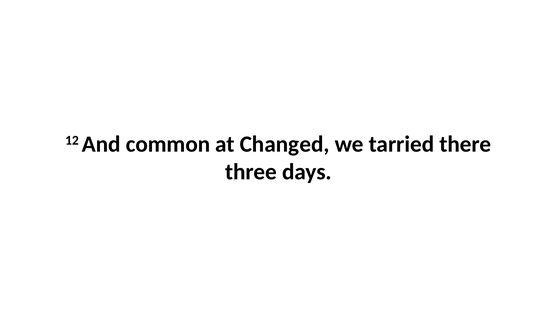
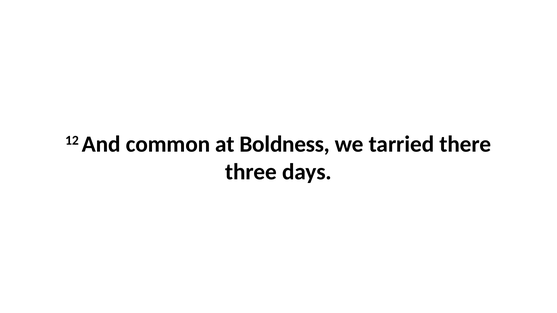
Changed: Changed -> Boldness
